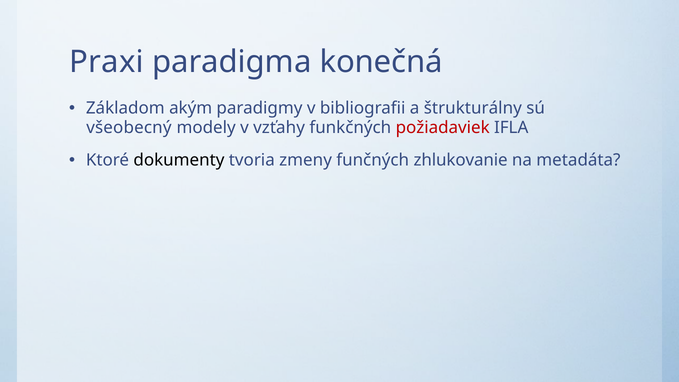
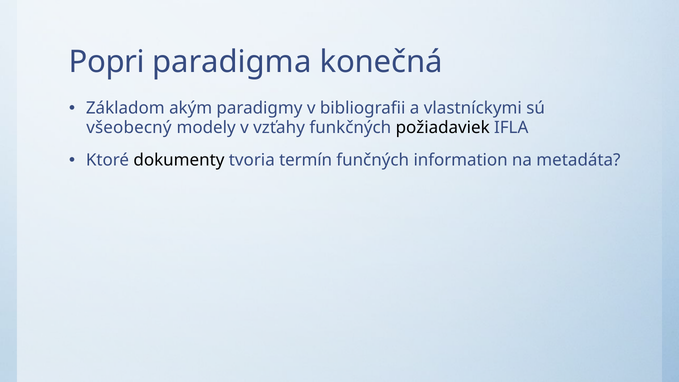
Praxi: Praxi -> Popri
štrukturálny: štrukturálny -> vlastníckymi
požiadaviek colour: red -> black
zmeny: zmeny -> termín
zhlukovanie: zhlukovanie -> information
